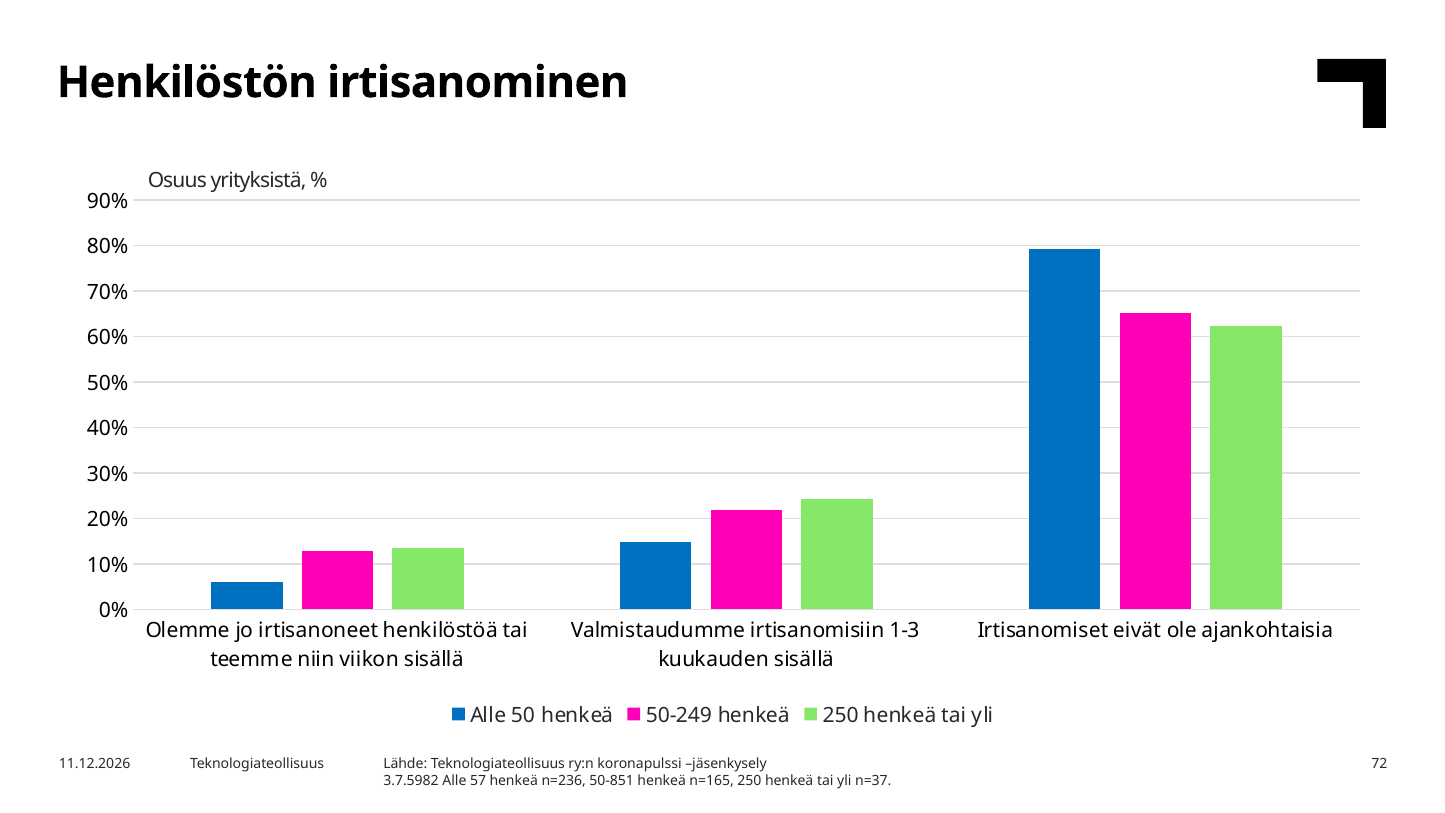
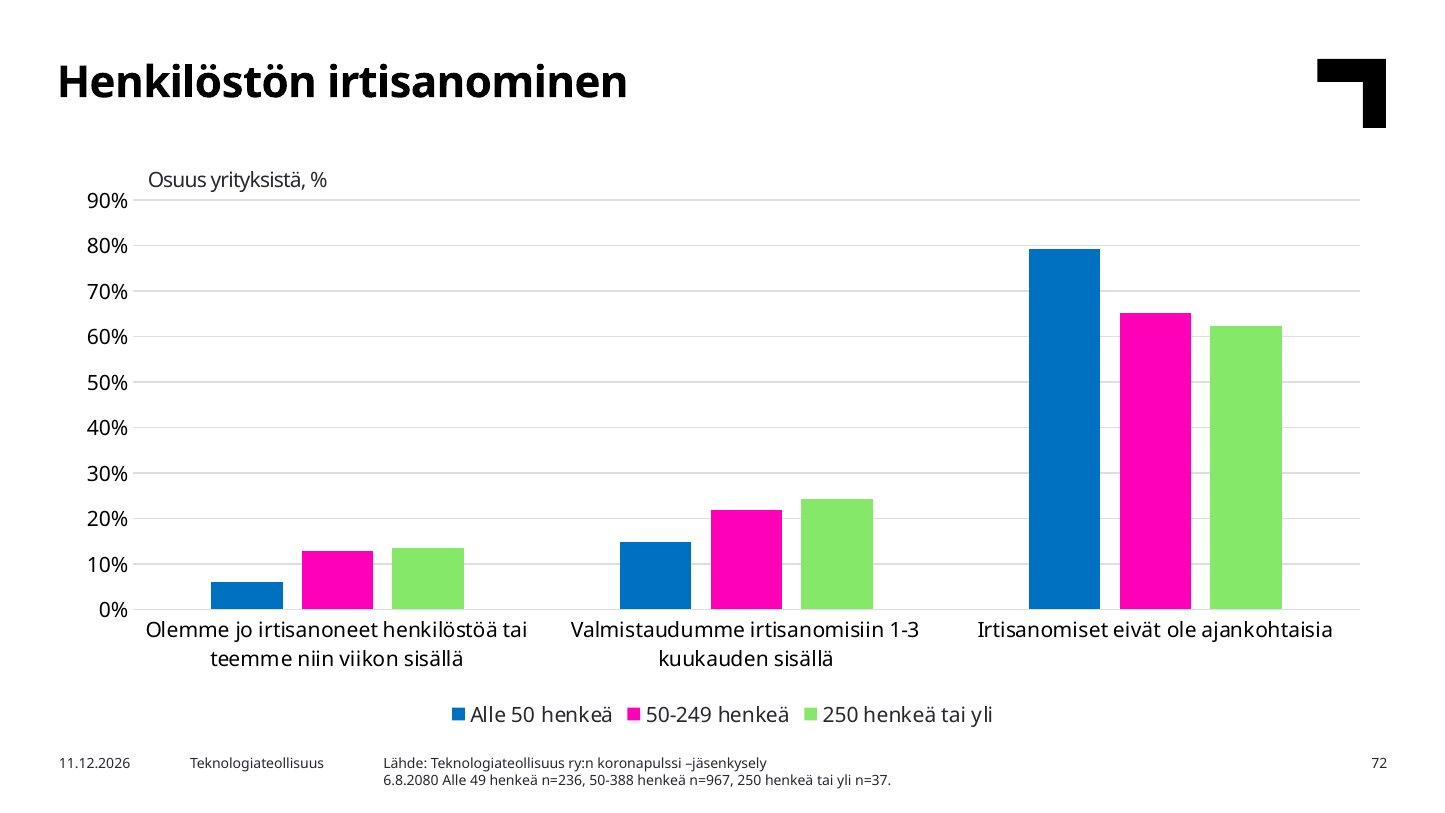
3.7.5982: 3.7.5982 -> 6.8.2080
57: 57 -> 49
50-851: 50-851 -> 50-388
n=165: n=165 -> n=967
